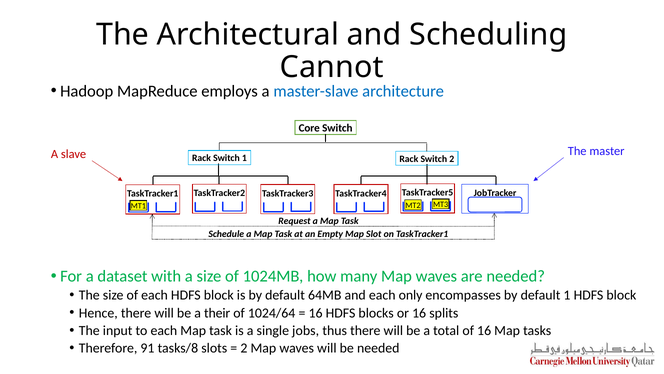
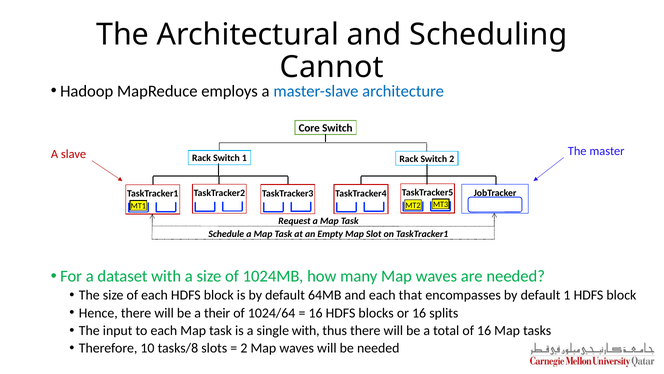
only: only -> that
single jobs: jobs -> with
91: 91 -> 10
